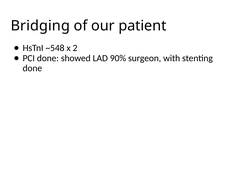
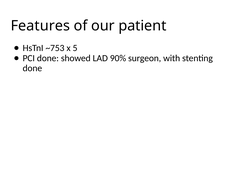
Bridging: Bridging -> Features
~548: ~548 -> ~753
2: 2 -> 5
